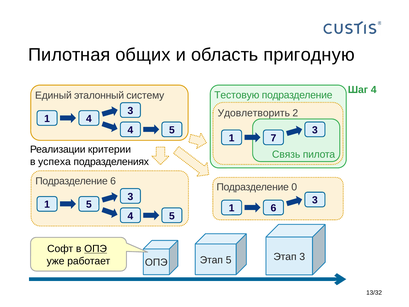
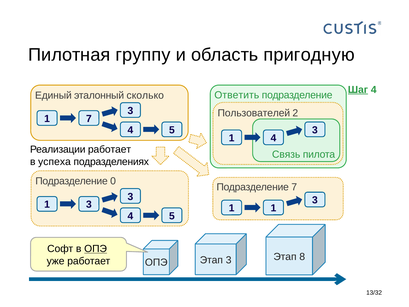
общих: общих -> группу
Шаг underline: none -> present
Тестовую: Тестовую -> Ответить
систему: систему -> сколько
Удовлетворить: Удовлетворить -> Пользователей
1 4: 4 -> 7
1 7: 7 -> 4
Реализации критерии: критерии -> работает
Подразделение 6: 6 -> 0
Подразделение 0: 0 -> 7
5 at (89, 204): 5 -> 3
1 6: 6 -> 1
Этап 3: 3 -> 8
Этап 5: 5 -> 3
